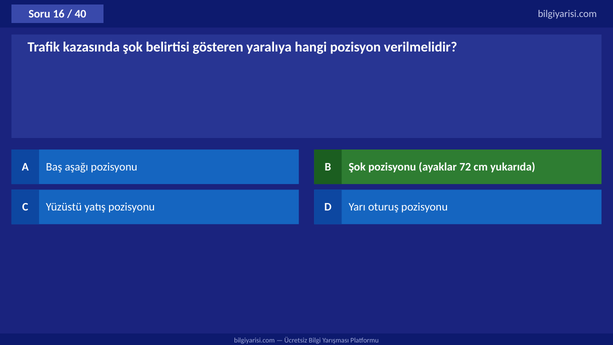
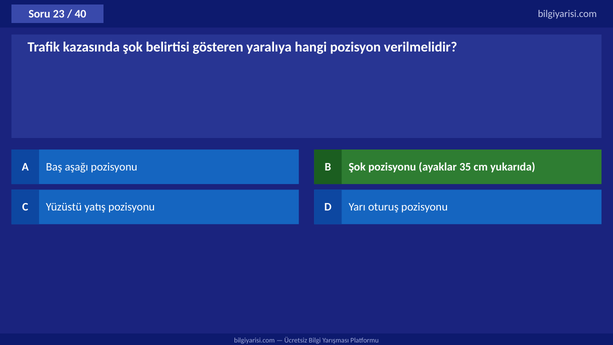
16: 16 -> 23
72: 72 -> 35
